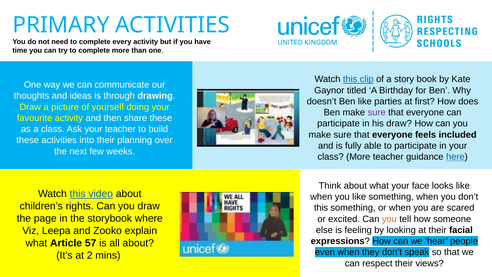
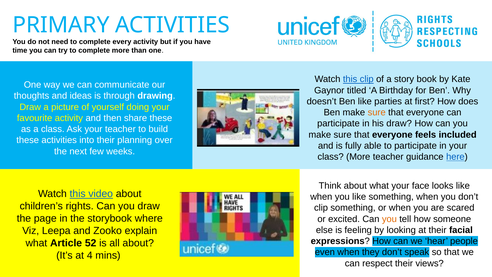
sure at (377, 112) colour: purple -> orange
this at (321, 208): this -> clip
57: 57 -> 52
2: 2 -> 4
